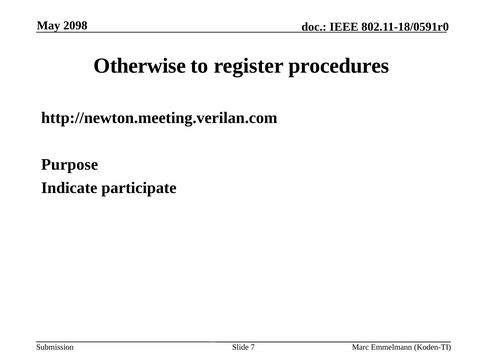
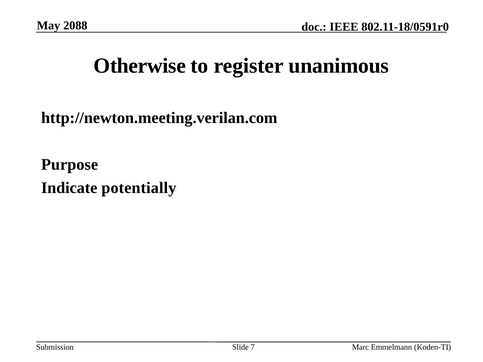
2098: 2098 -> 2088
procedures: procedures -> unanimous
participate: participate -> potentially
